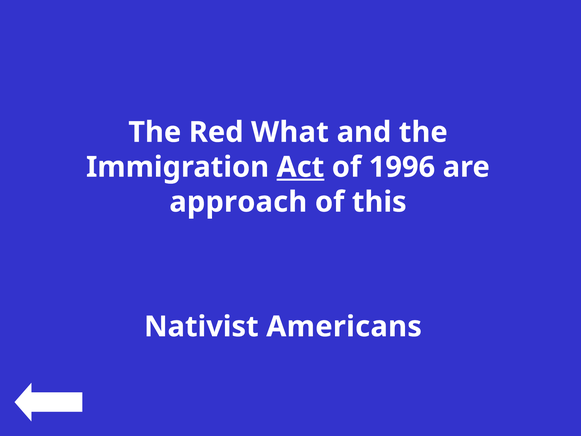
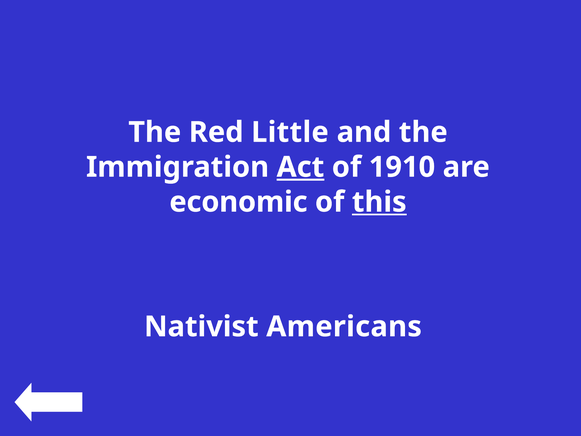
What: What -> Little
1996: 1996 -> 1910
approach: approach -> economic
this underline: none -> present
